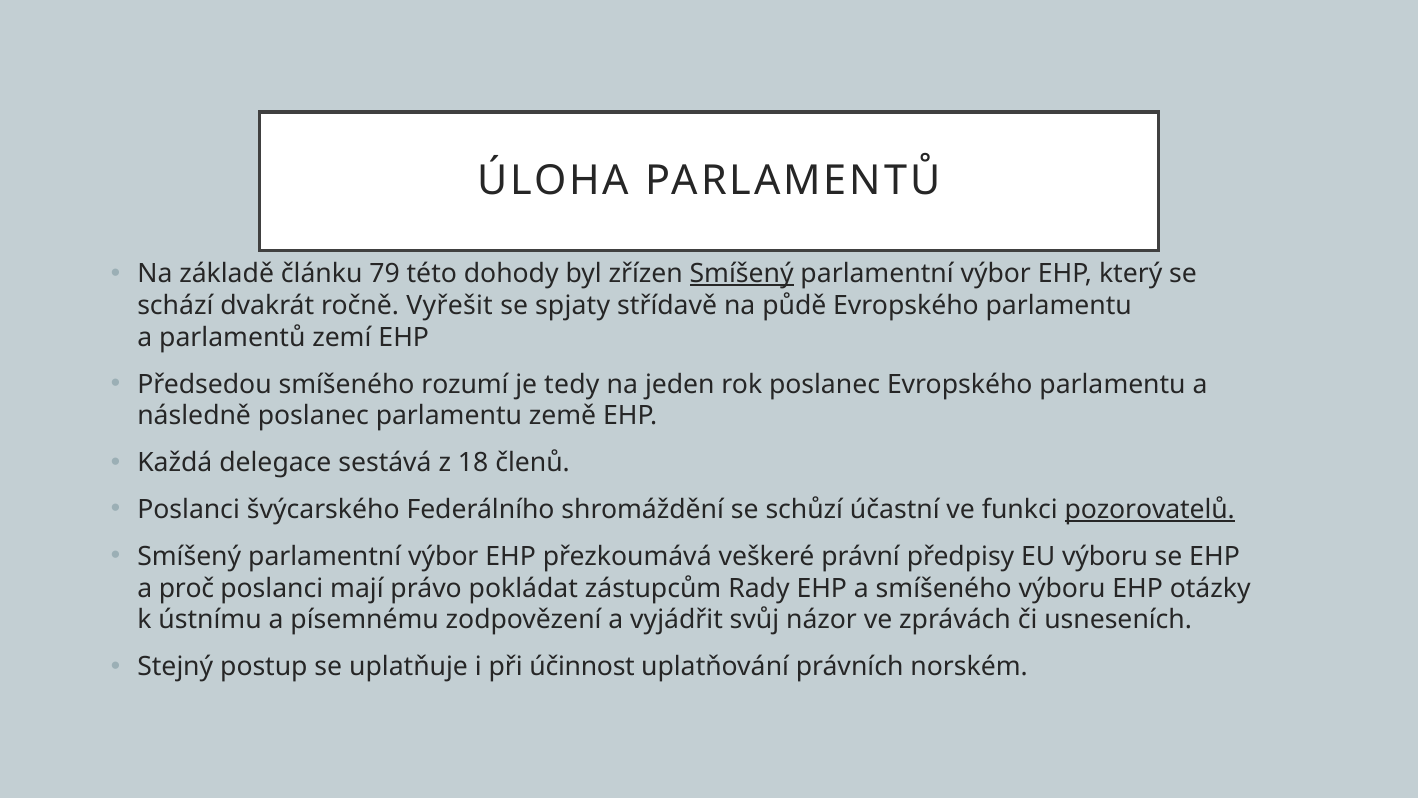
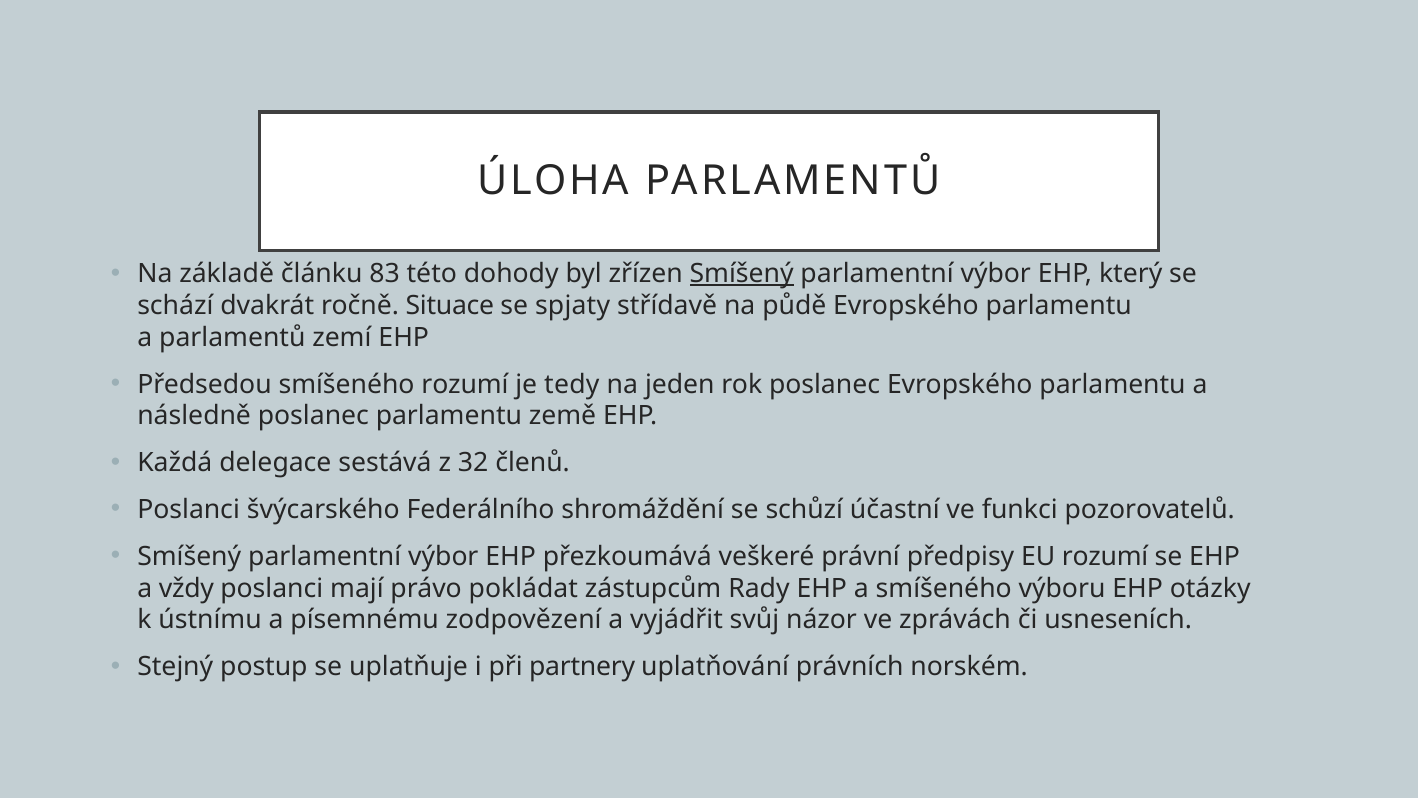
79: 79 -> 83
Vyřešit: Vyřešit -> Situace
18: 18 -> 32
pozorovatelů underline: present -> none
EU výboru: výboru -> rozumí
proč: proč -> vždy
účinnost: účinnost -> partnery
